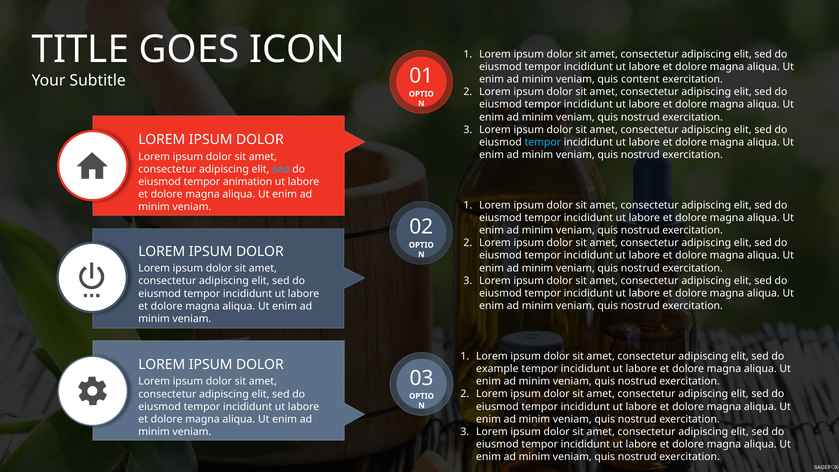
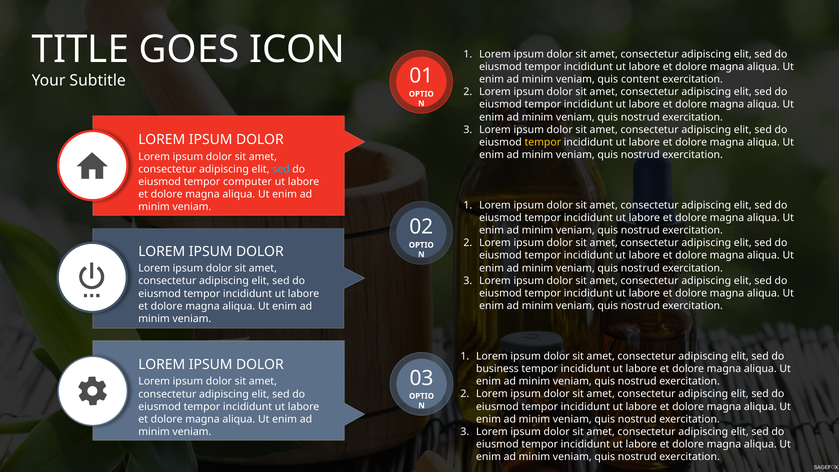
tempor at (543, 142) colour: light blue -> yellow
animation: animation -> computer
example: example -> business
